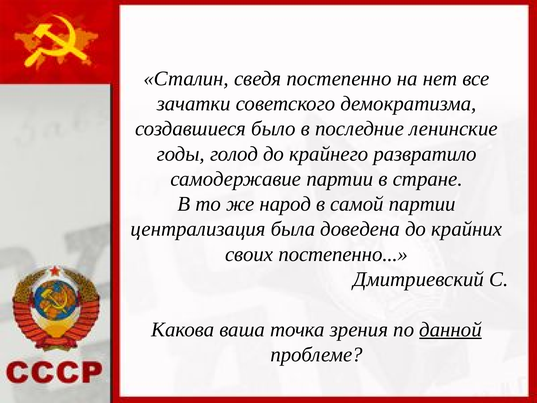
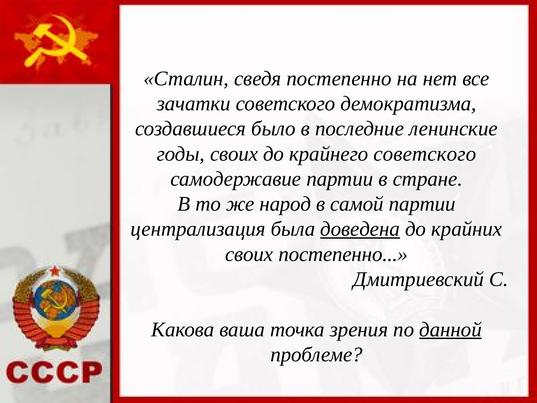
годы голод: голод -> своих
крайнего развратило: развратило -> советского
доведена underline: none -> present
